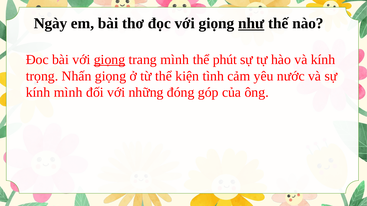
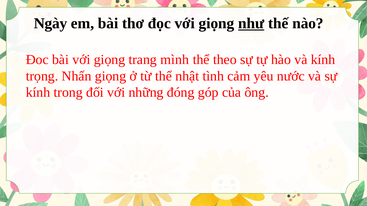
giọng at (109, 60) underline: present -> none
phút: phút -> theo
kiện: kiện -> nhật
kính mình: mình -> trong
